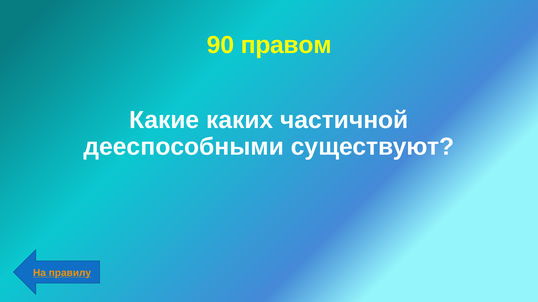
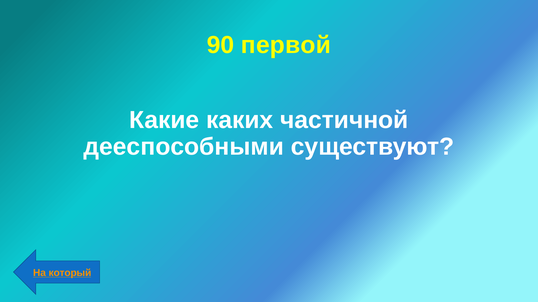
правом: правом -> первой
правилу: правилу -> который
